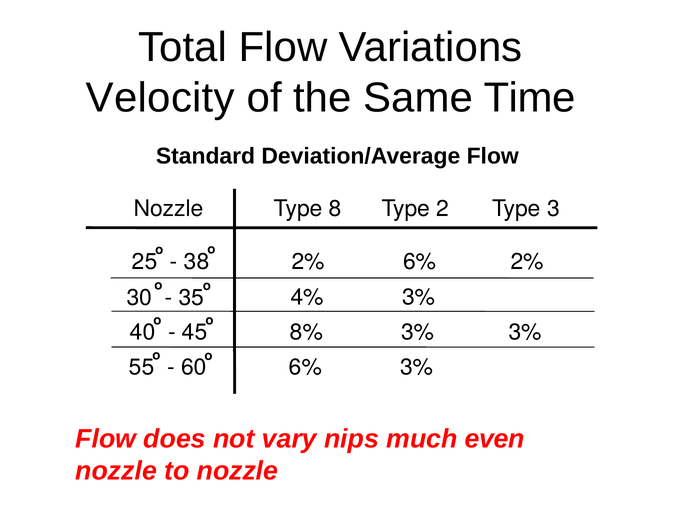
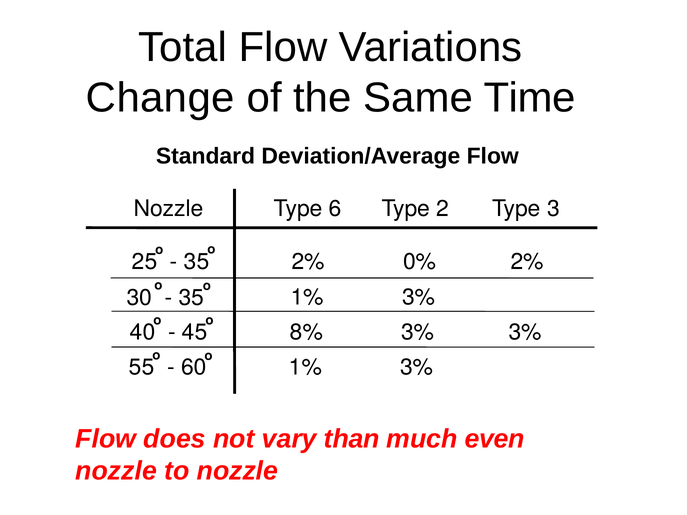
Velocity: Velocity -> Change
8: 8 -> 6
38 at (197, 262): 38 -> 35
2% 6%: 6% -> 0%
35 4%: 4% -> 1%
60 6%: 6% -> 1%
nips: nips -> than
